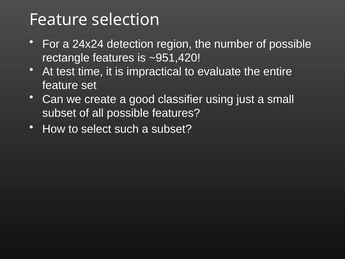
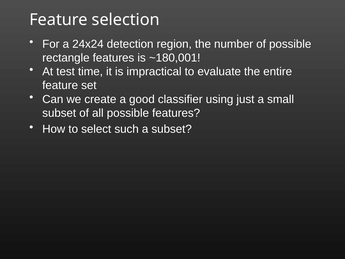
~951,420: ~951,420 -> ~180,001
